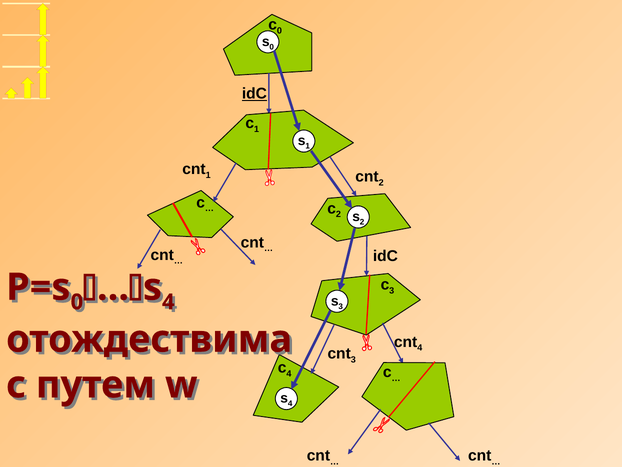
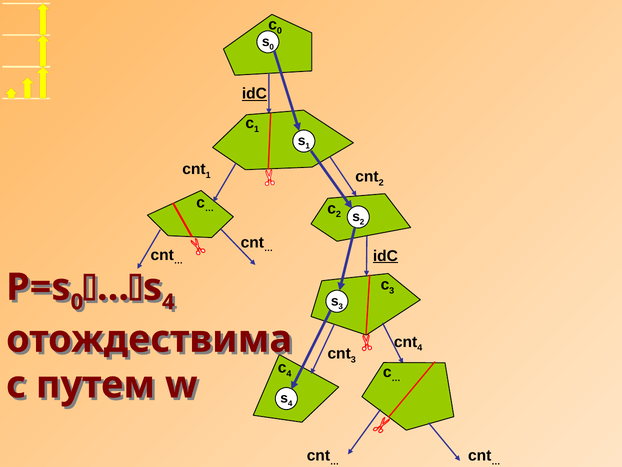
idC at (385, 256) underline: none -> present
